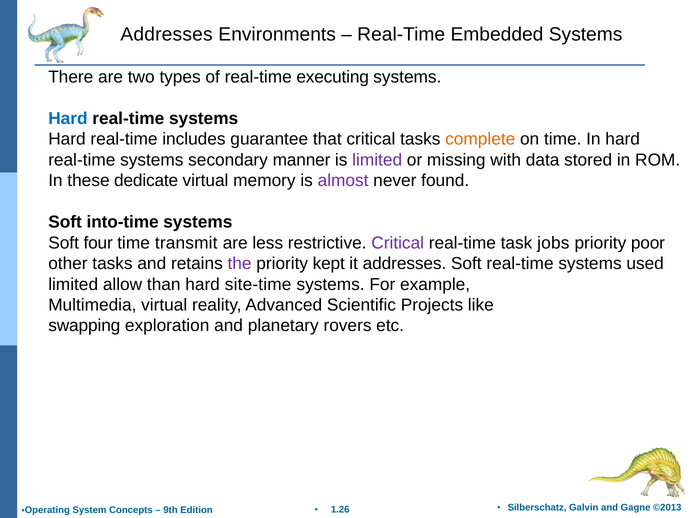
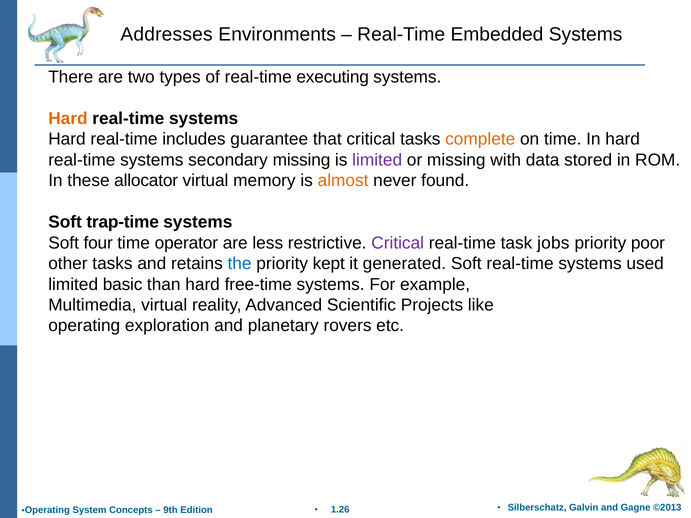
Hard at (68, 119) colour: blue -> orange
secondary manner: manner -> missing
dedicate: dedicate -> allocator
almost colour: purple -> orange
into-time: into-time -> trap-time
transmit: transmit -> operator
the colour: purple -> blue
it addresses: addresses -> generated
allow: allow -> basic
site-time: site-time -> free-time
swapping at (84, 326): swapping -> operating
